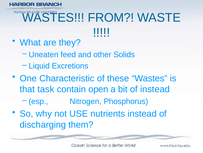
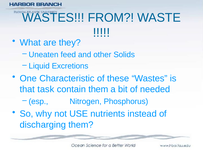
contain open: open -> them
of instead: instead -> needed
